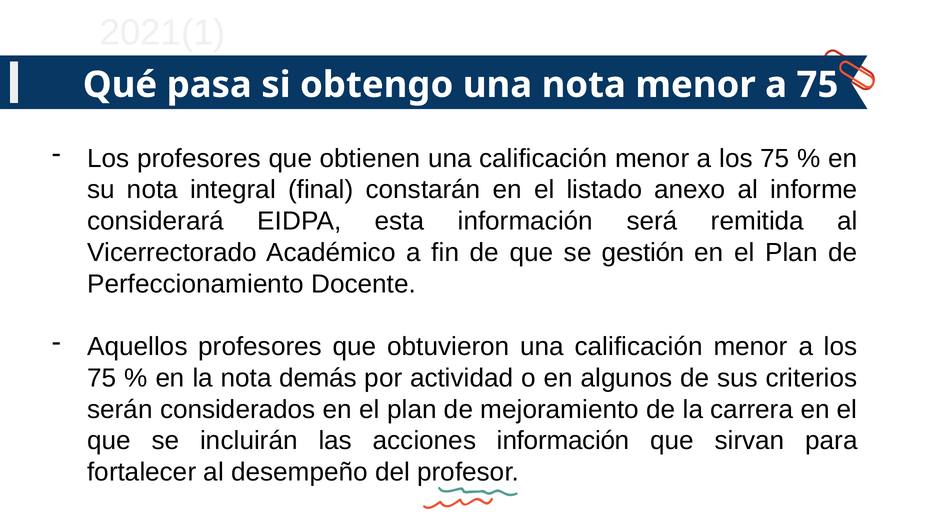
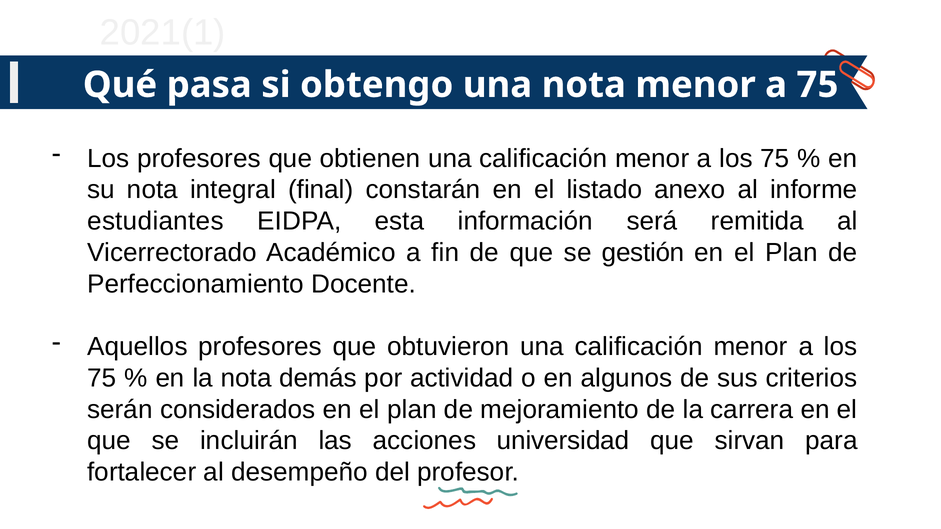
considerará: considerará -> estudiantes
acciones información: información -> universidad
